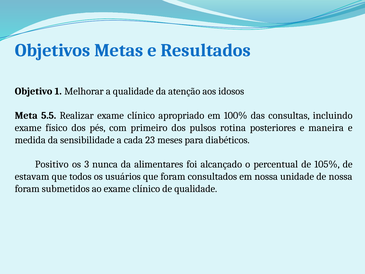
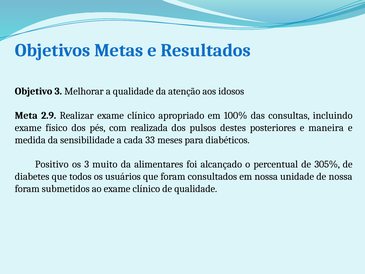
Objetivo 1: 1 -> 3
5.5: 5.5 -> 2.9
primeiro: primeiro -> realizada
rotina: rotina -> destes
23: 23 -> 33
nunca: nunca -> muito
105%: 105% -> 305%
estavam: estavam -> diabetes
